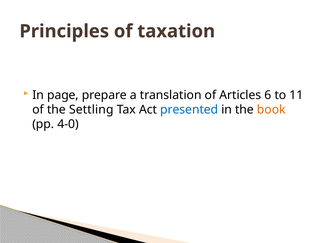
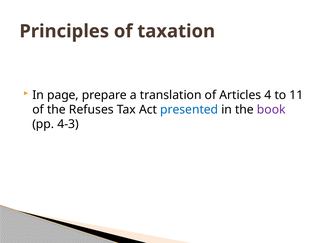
6: 6 -> 4
Settling: Settling -> Refuses
book colour: orange -> purple
4-0: 4-0 -> 4-3
